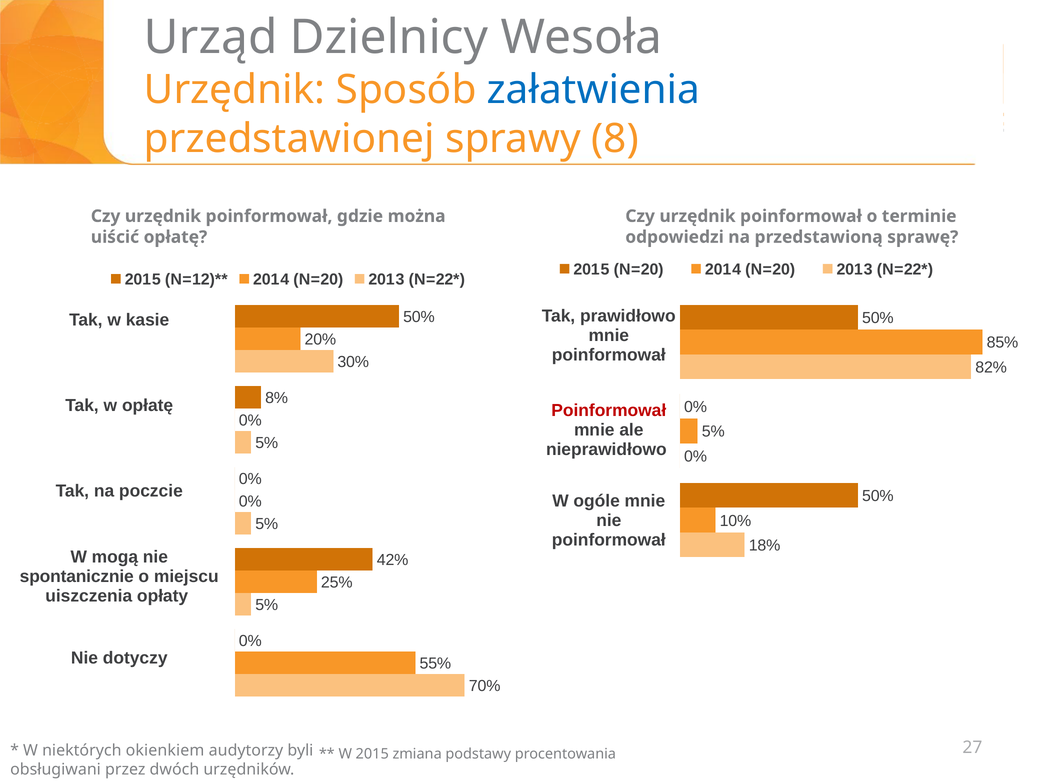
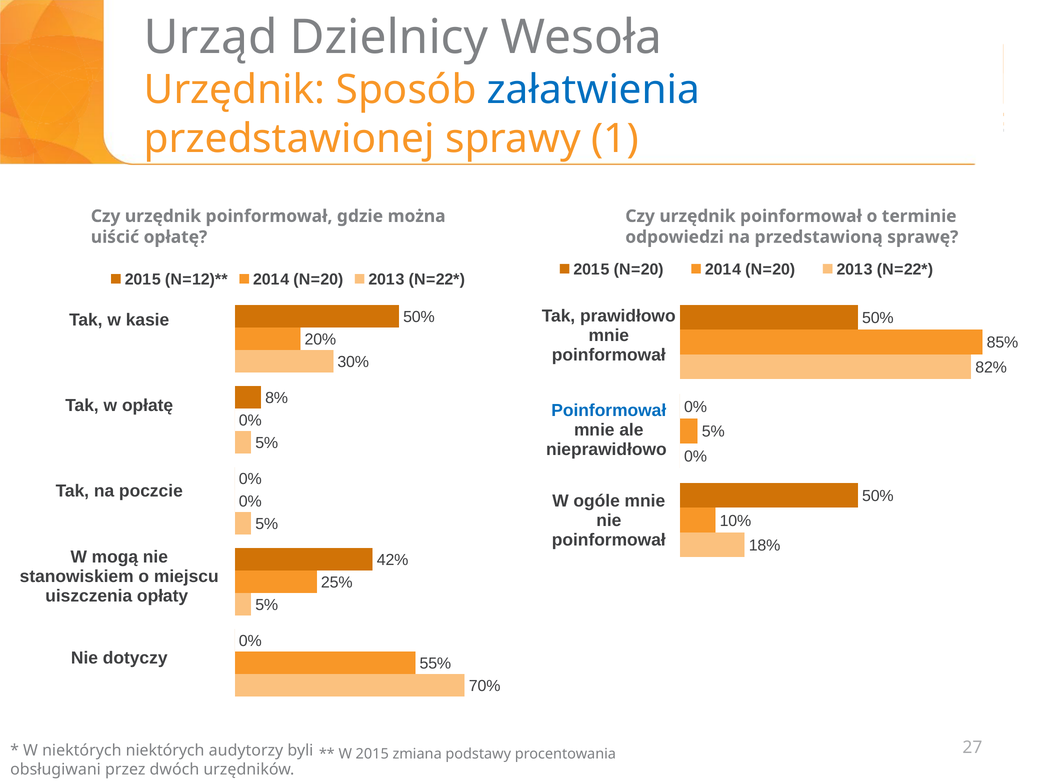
8: 8 -> 1
Poinformował at (609, 411) colour: red -> blue
spontanicznie: spontanicznie -> stanowiskiem
niektórych okienkiem: okienkiem -> niektórych
